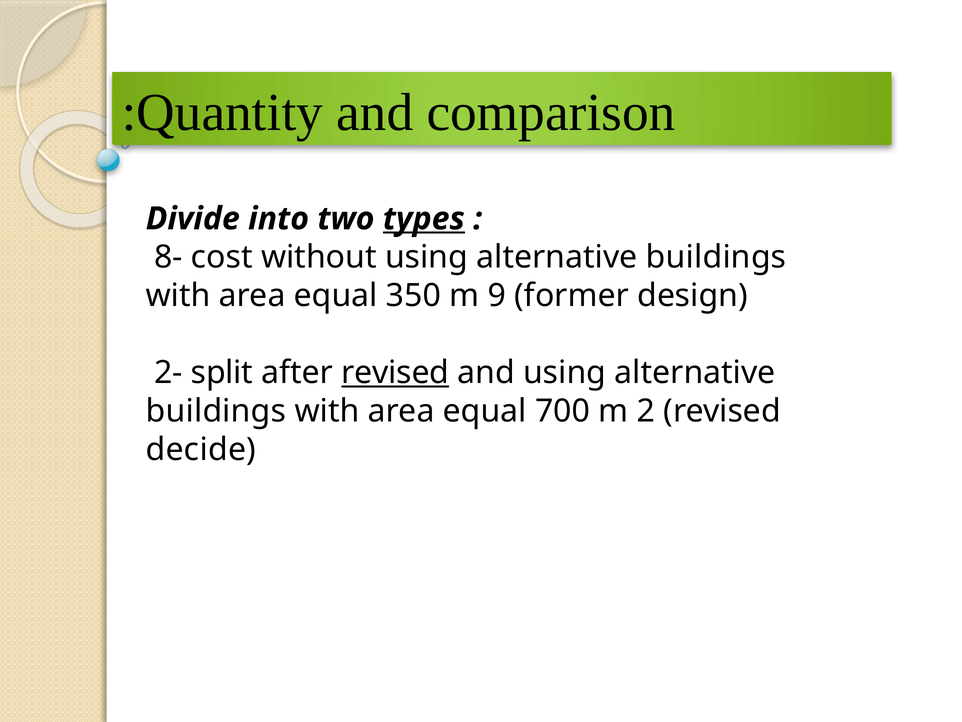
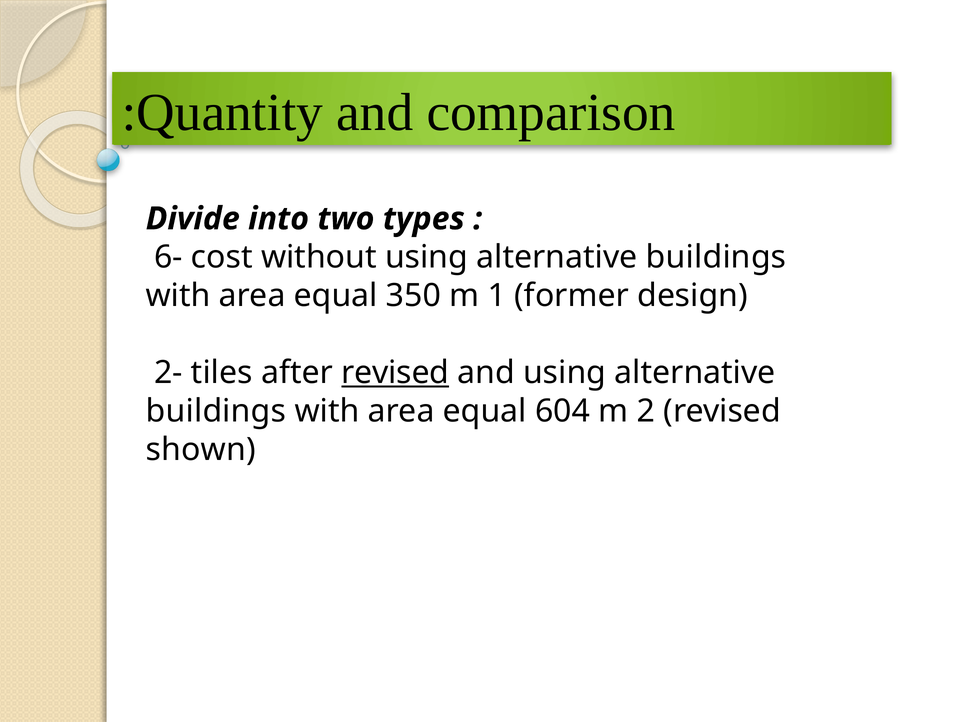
types underline: present -> none
8-: 8- -> 6-
9: 9 -> 1
split: split -> tiles
700: 700 -> 604
decide: decide -> shown
